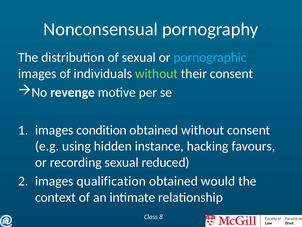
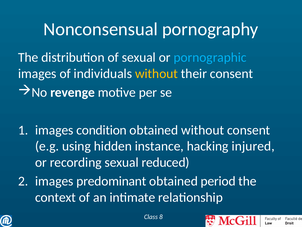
without at (156, 73) colour: light green -> yellow
favours: favours -> injured
qualification: qualification -> predominant
would: would -> period
